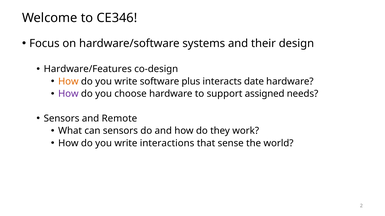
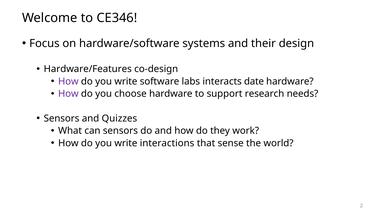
How at (68, 82) colour: orange -> purple
plus: plus -> labs
assigned: assigned -> research
Remote: Remote -> Quizzes
